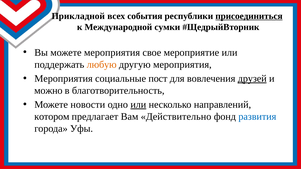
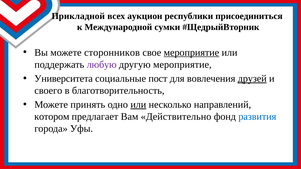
события: события -> аукцион
присоединиться underline: present -> none
можете мероприятия: мероприятия -> сторонников
мероприятие at (191, 53) underline: none -> present
любую colour: orange -> purple
другую мероприятия: мероприятия -> мероприятие
Мероприятия at (64, 79): Мероприятия -> Университета
можно: можно -> своего
новости: новости -> принять
